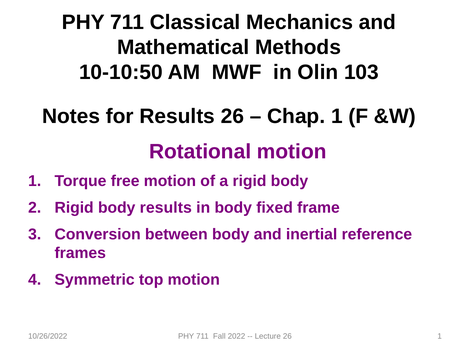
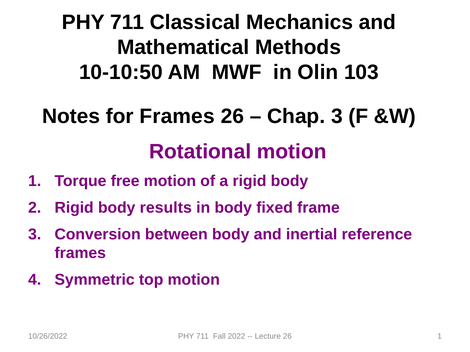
for Results: Results -> Frames
Chap 1: 1 -> 3
